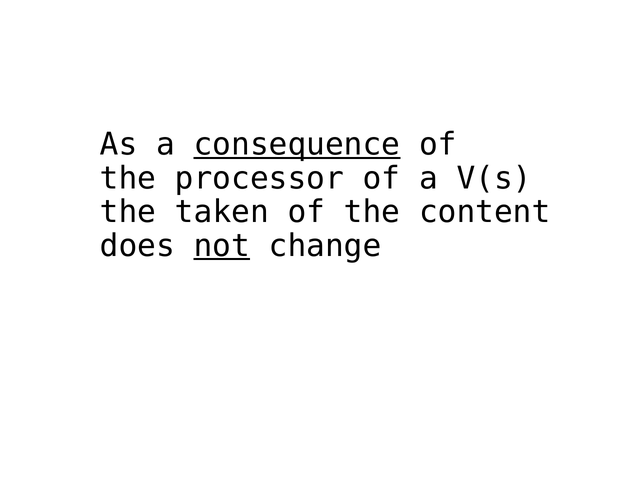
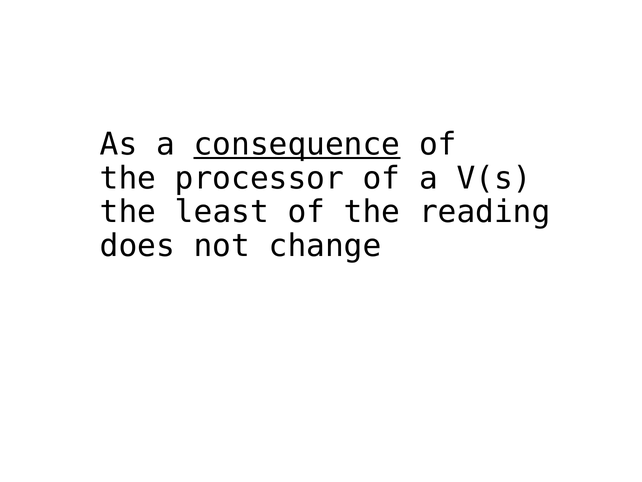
taken: taken -> least
content: content -> reading
not underline: present -> none
